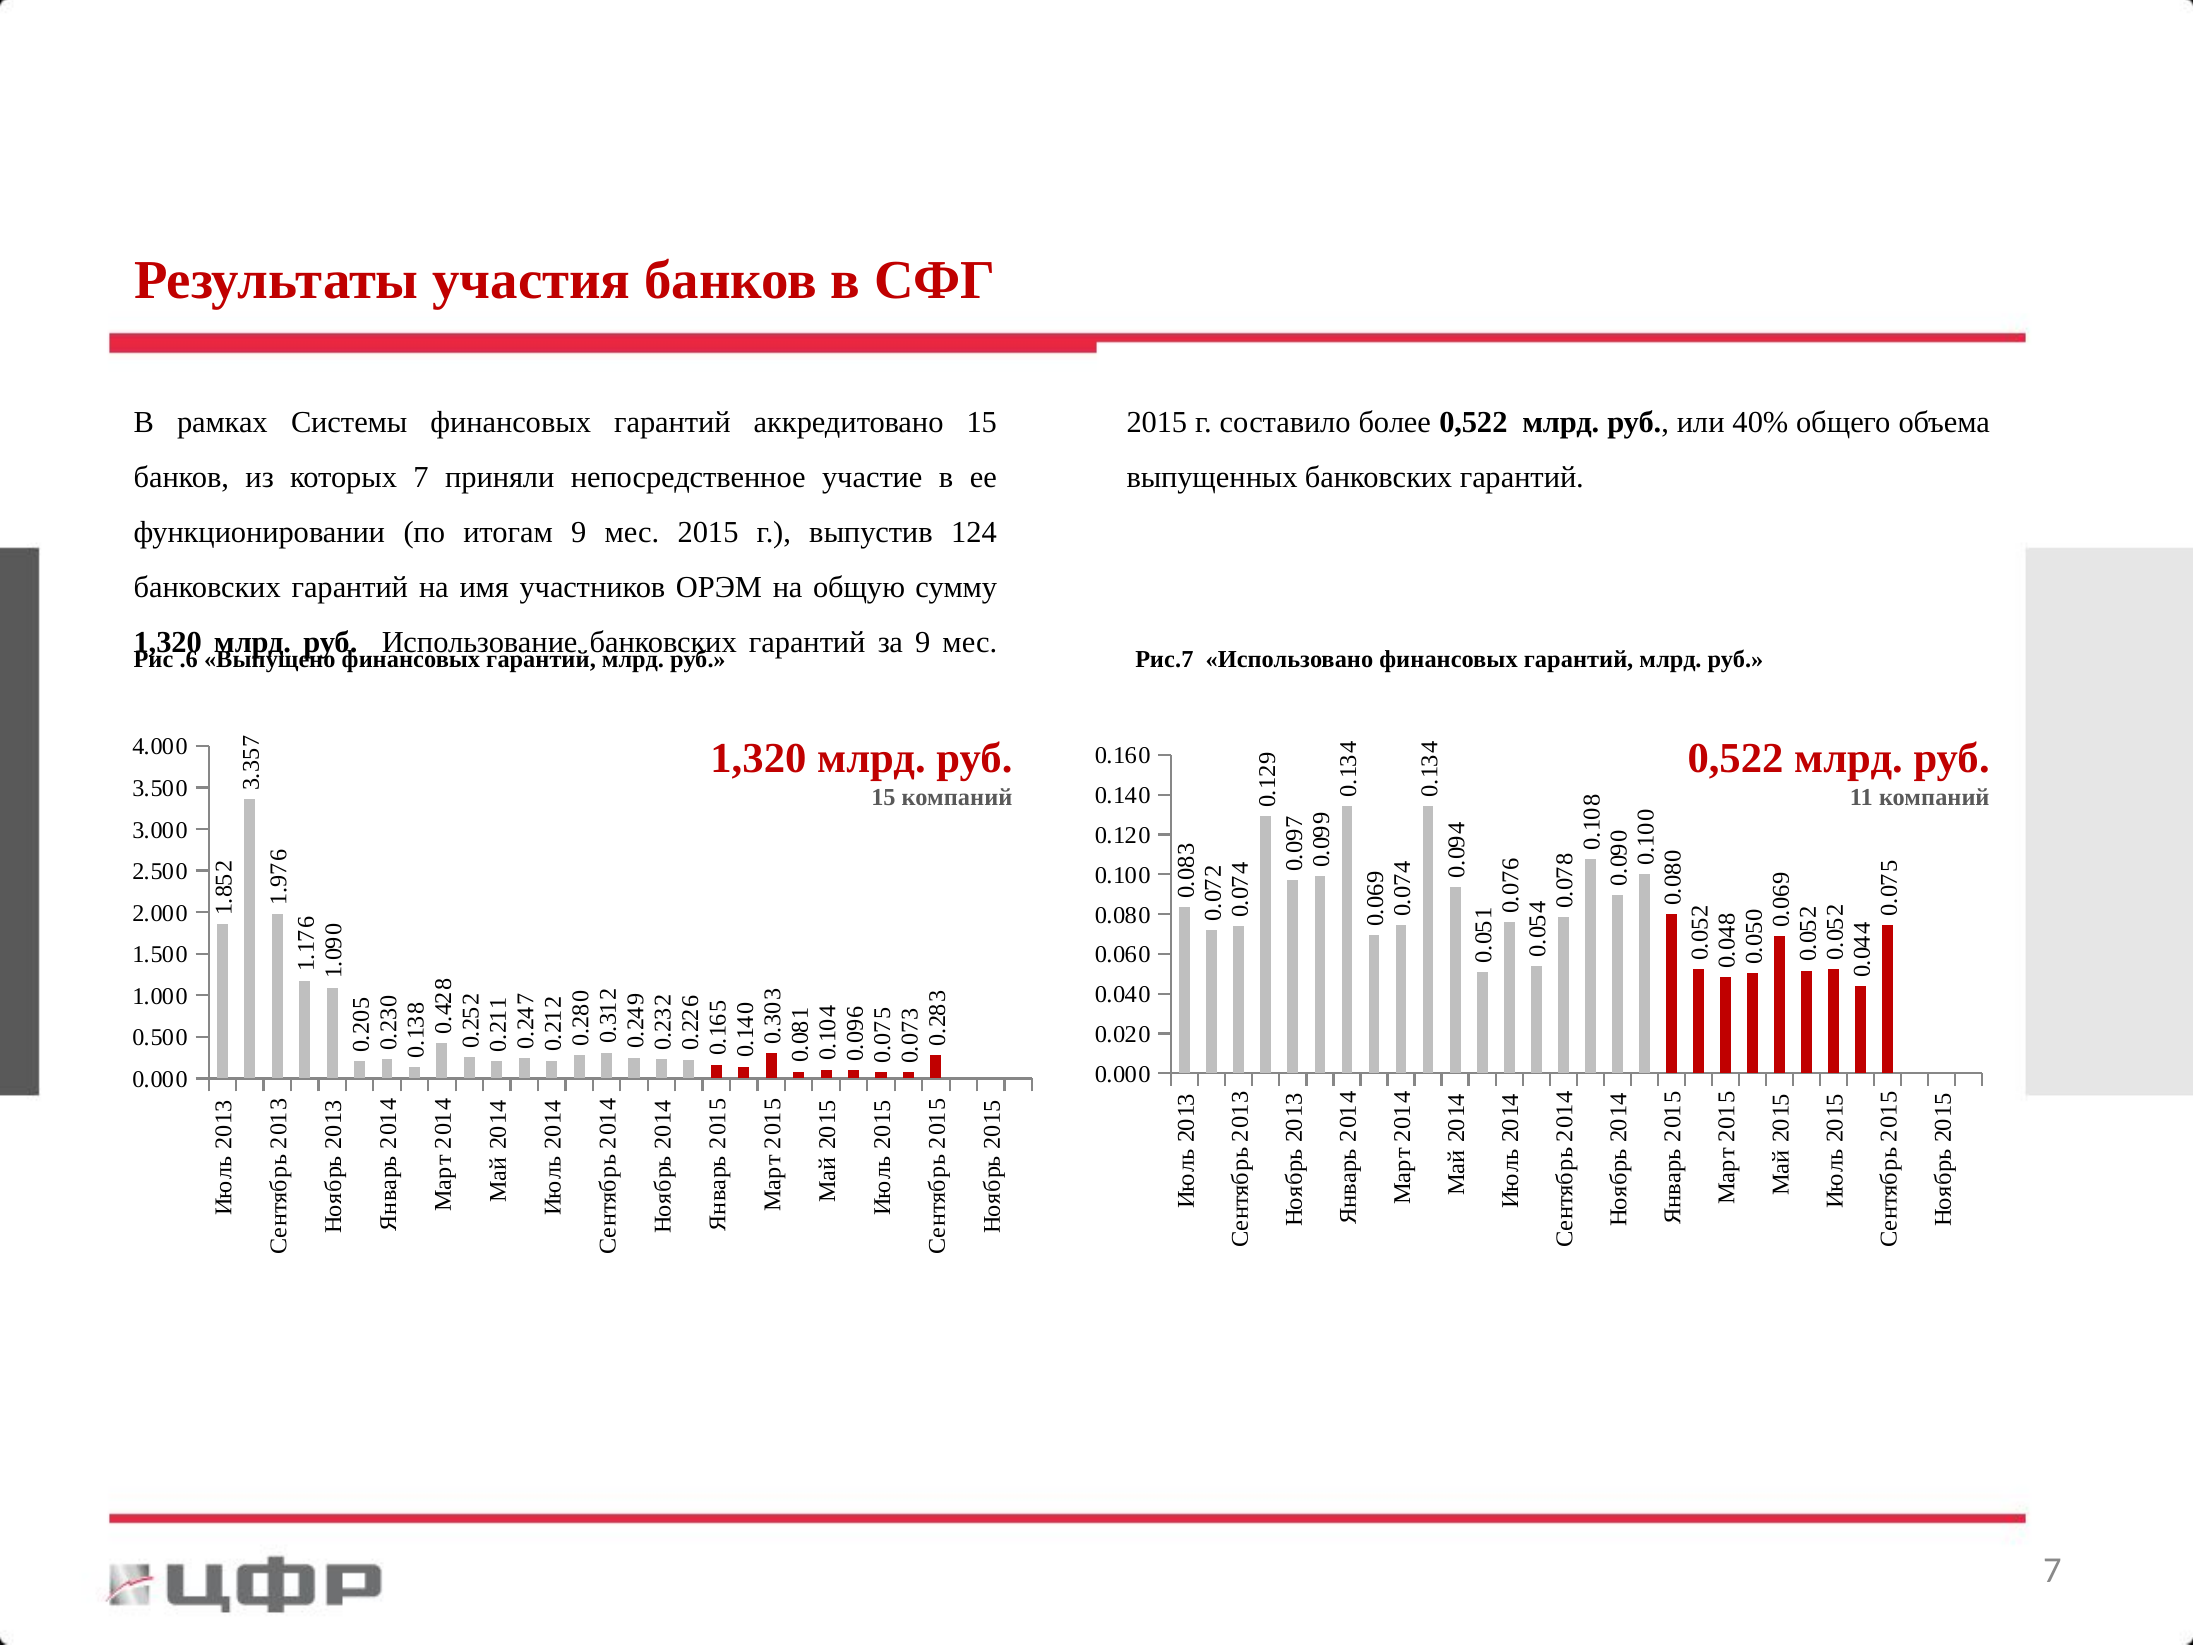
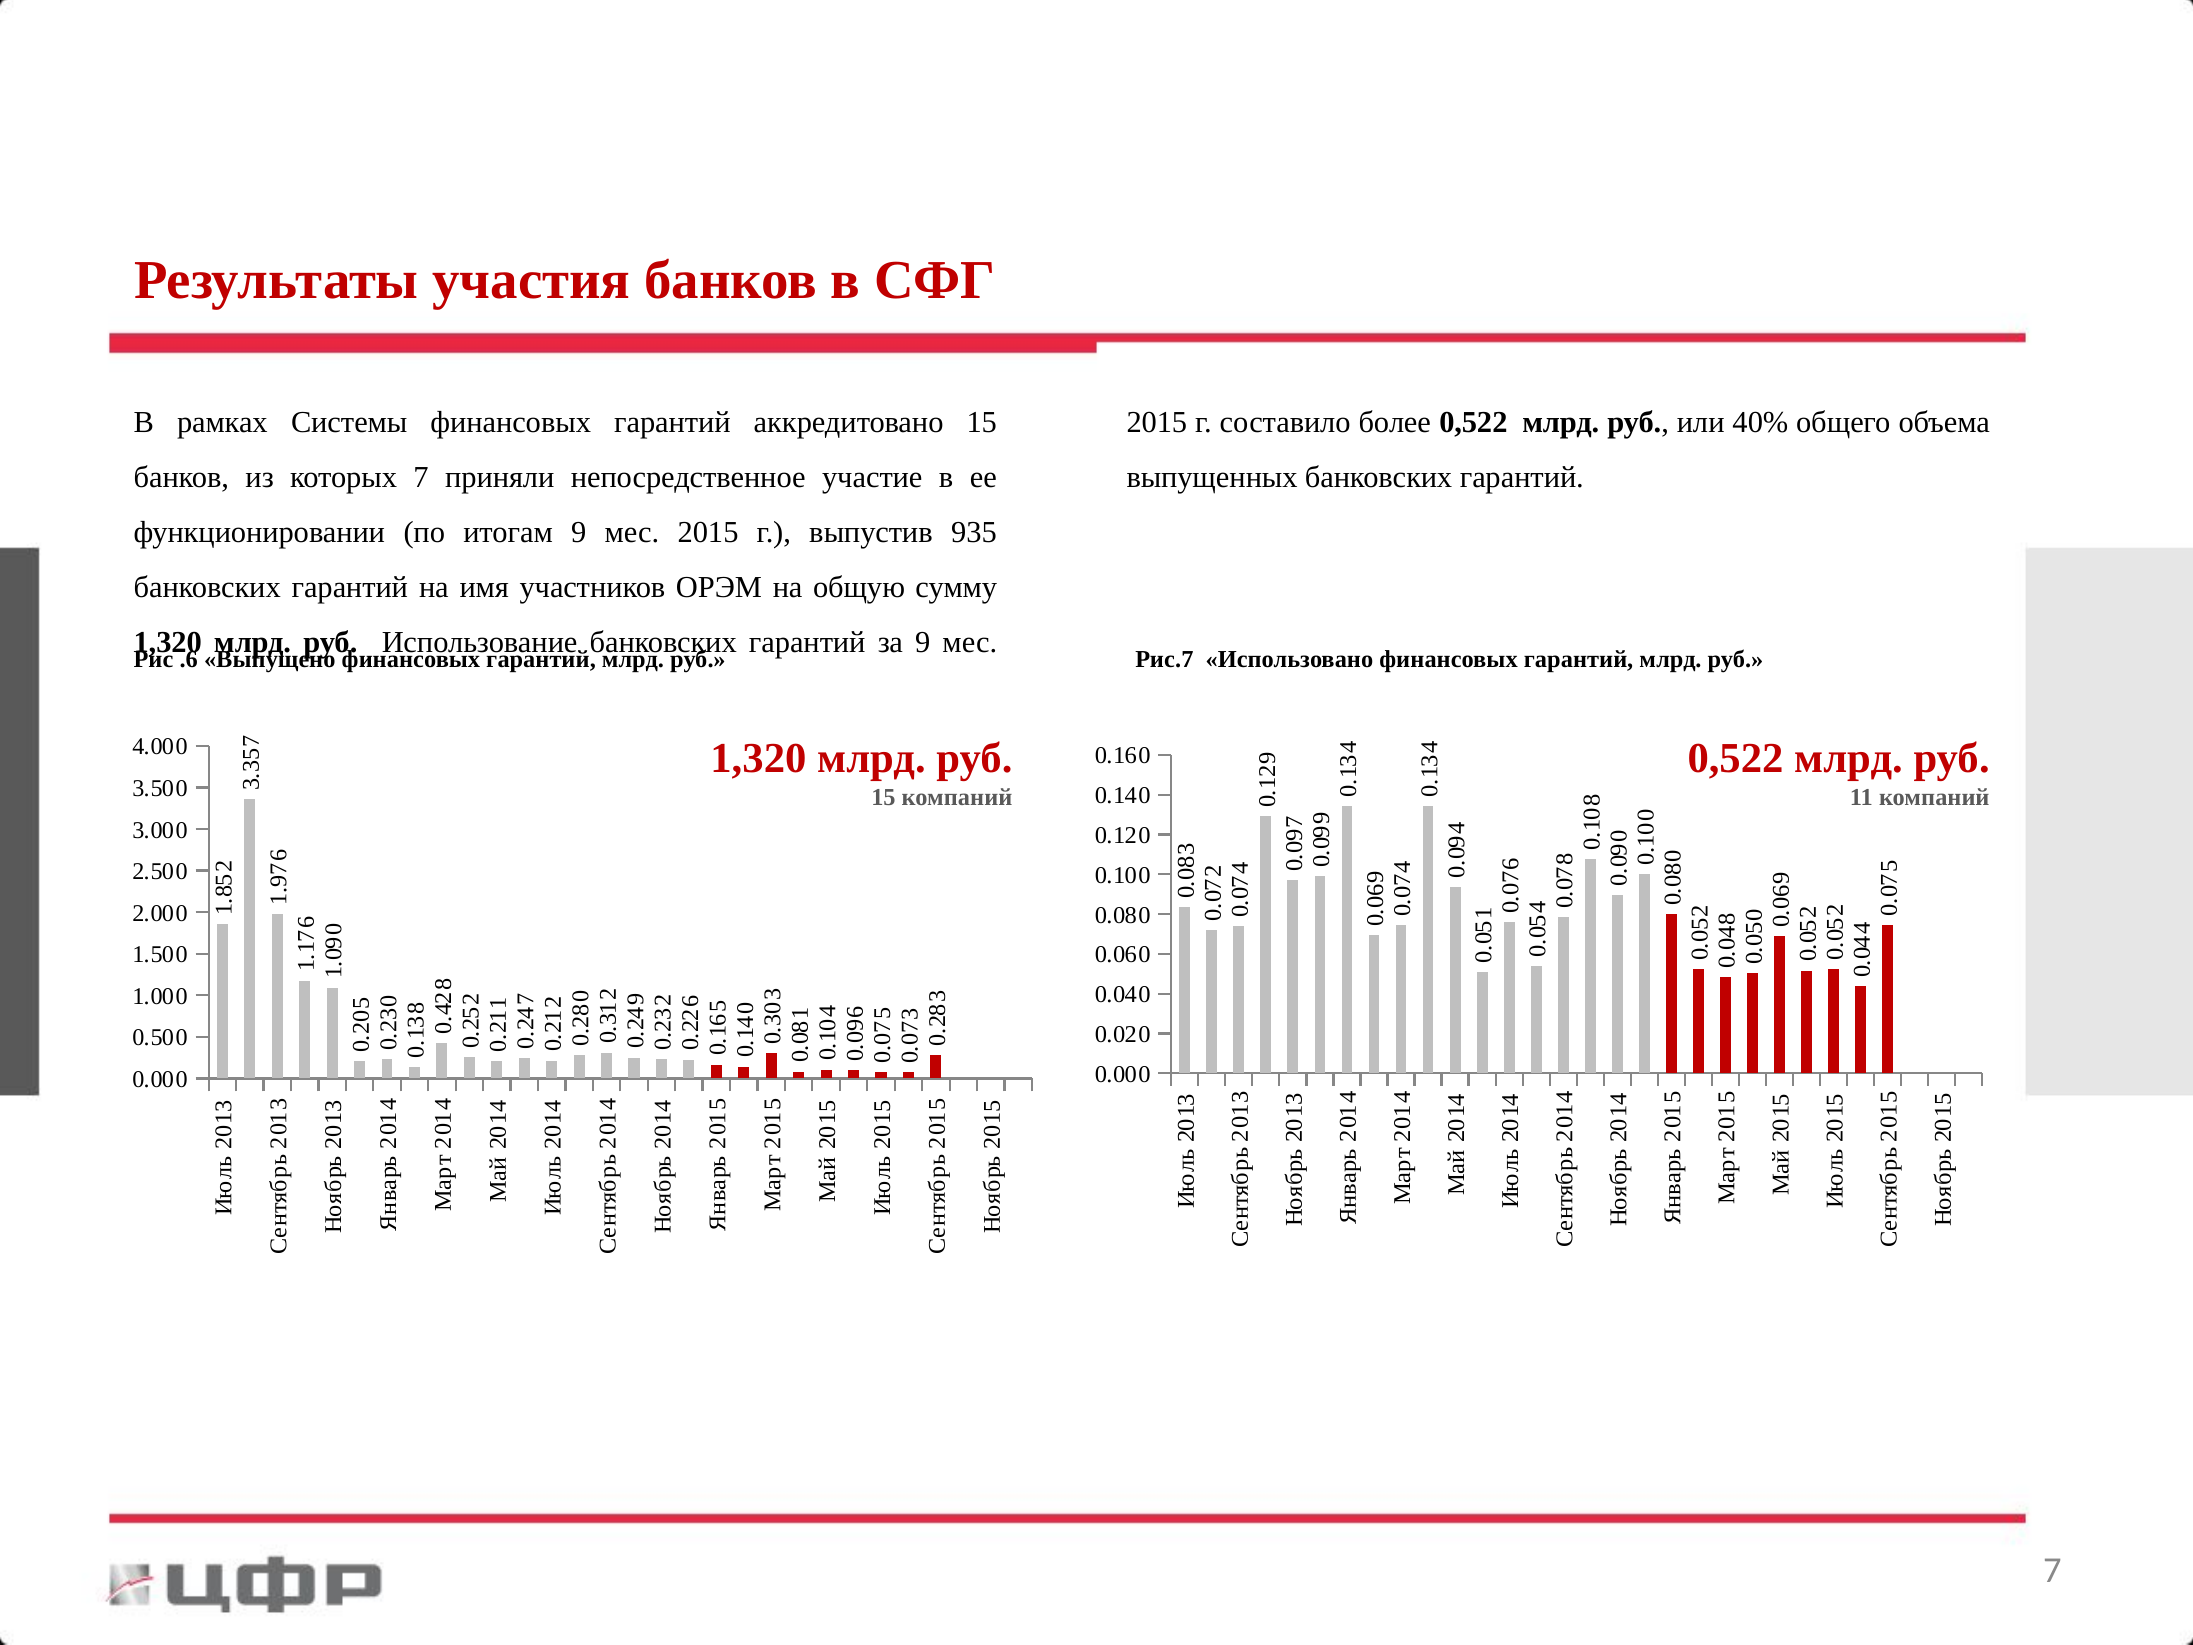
124: 124 -> 935
